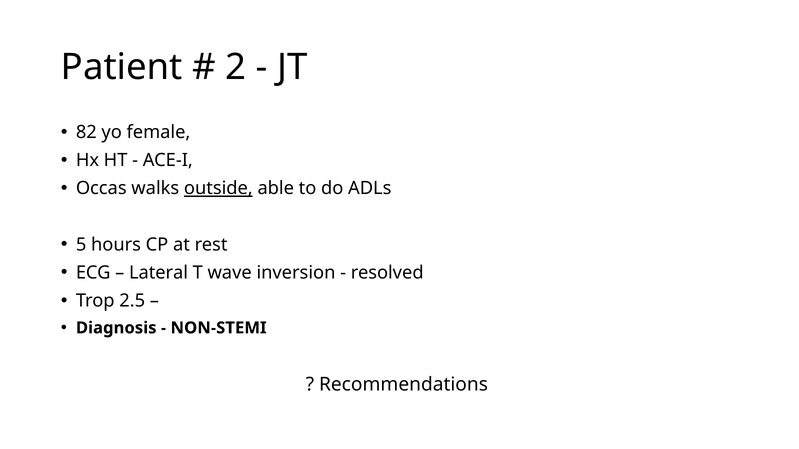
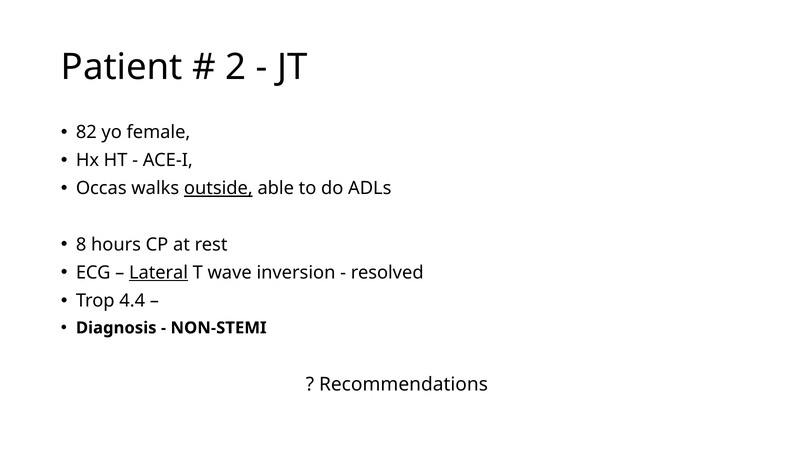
5: 5 -> 8
Lateral underline: none -> present
2.5: 2.5 -> 4.4
